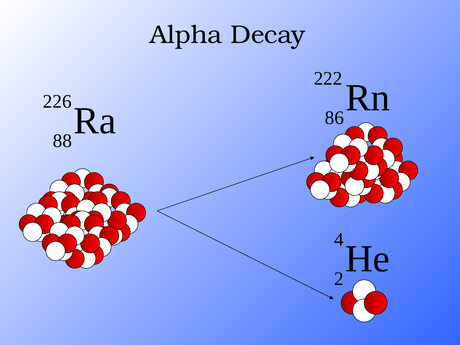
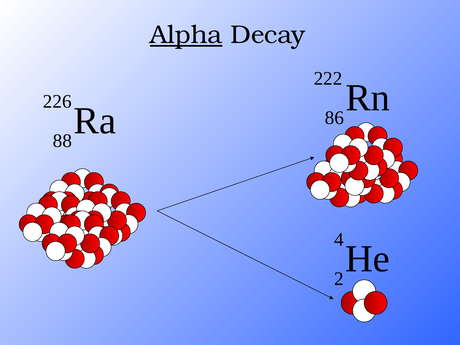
Alpha underline: none -> present
